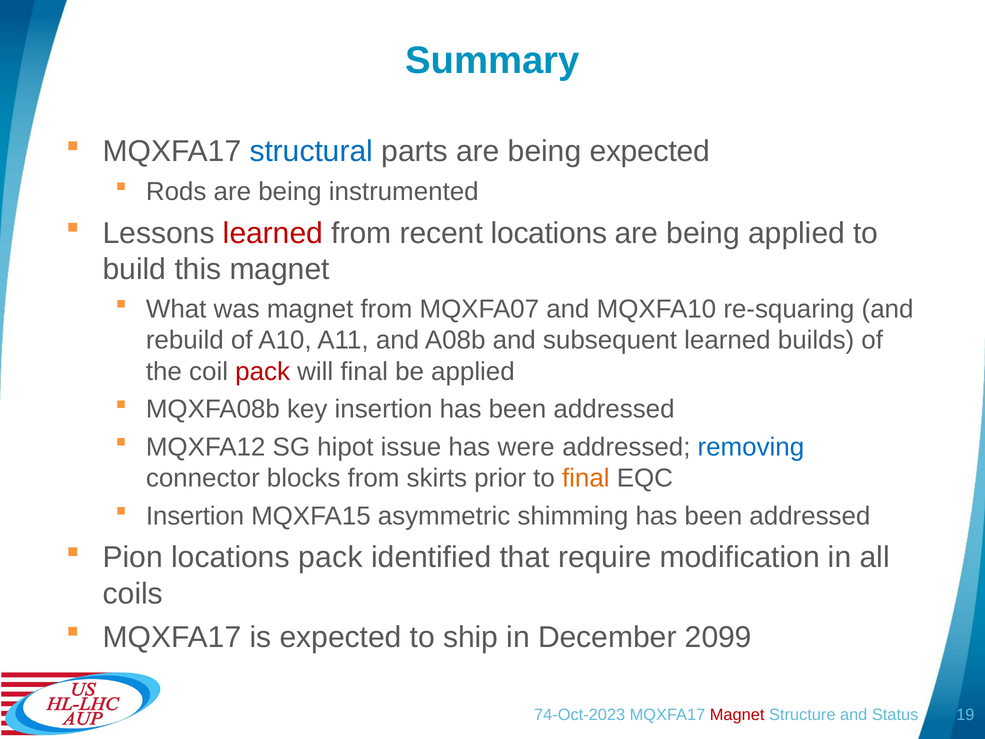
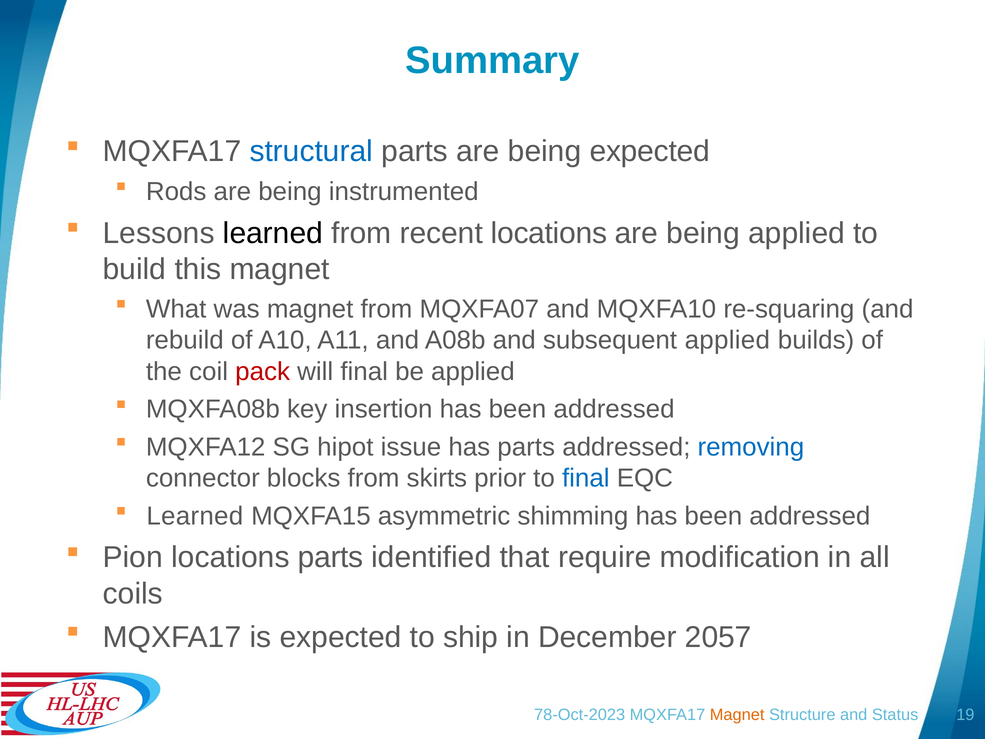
learned at (273, 233) colour: red -> black
subsequent learned: learned -> applied
has were: were -> parts
final at (586, 478) colour: orange -> blue
Insertion at (195, 516): Insertion -> Learned
locations pack: pack -> parts
2099: 2099 -> 2057
74-Oct-2023: 74-Oct-2023 -> 78-Oct-2023
Magnet at (737, 715) colour: red -> orange
